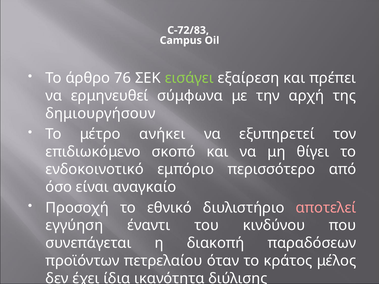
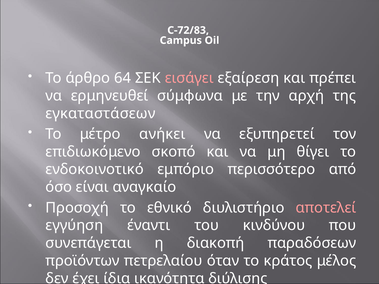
76: 76 -> 64
εισάγει colour: light green -> pink
δημιουργήσουν: δημιουργήσουν -> εγκαταστάσεων
